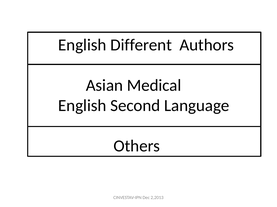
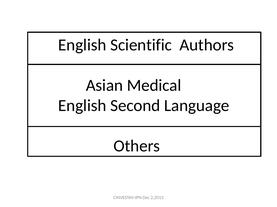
Different: Different -> Scientific
